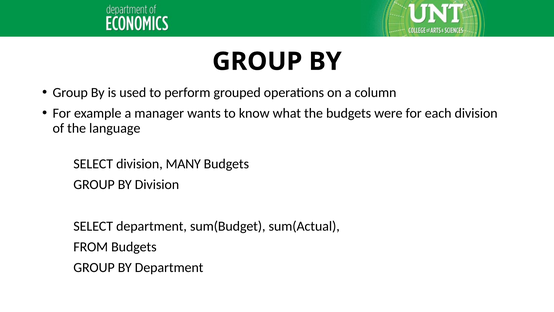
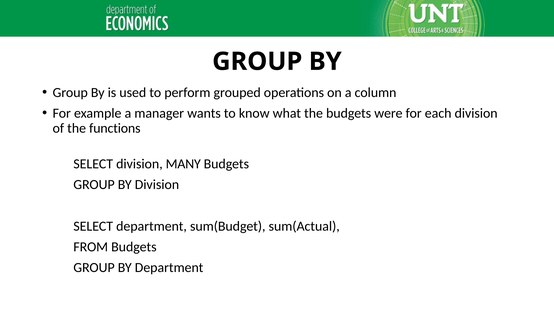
language: language -> functions
